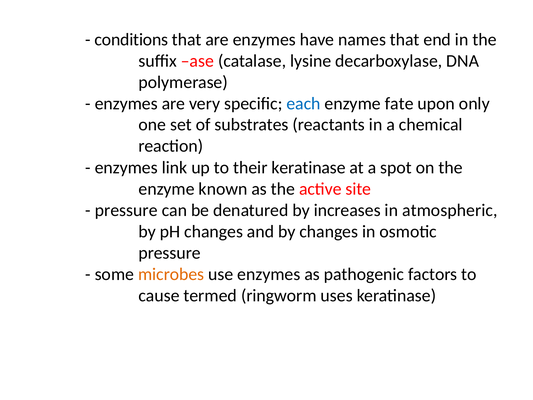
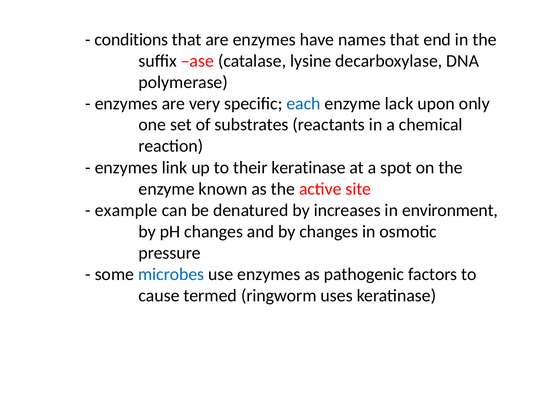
fate: fate -> lack
pressure at (126, 210): pressure -> example
atmospheric: atmospheric -> environment
microbes colour: orange -> blue
